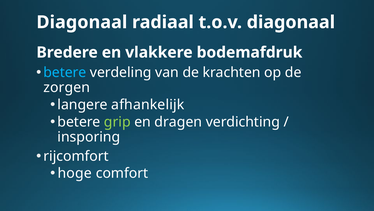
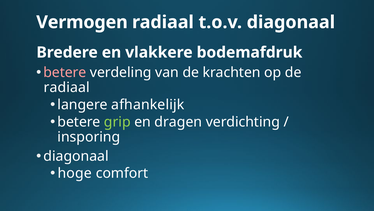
Diagonaal at (82, 22): Diagonaal -> Vermogen
betere at (65, 72) colour: light blue -> pink
zorgen at (67, 87): zorgen -> radiaal
rijcomfort at (76, 156): rijcomfort -> diagonaal
